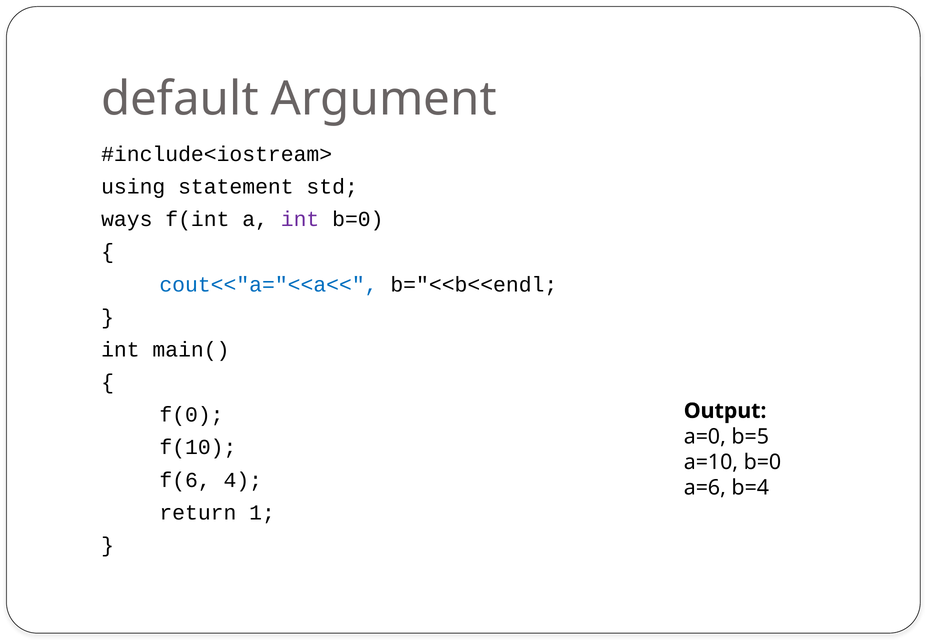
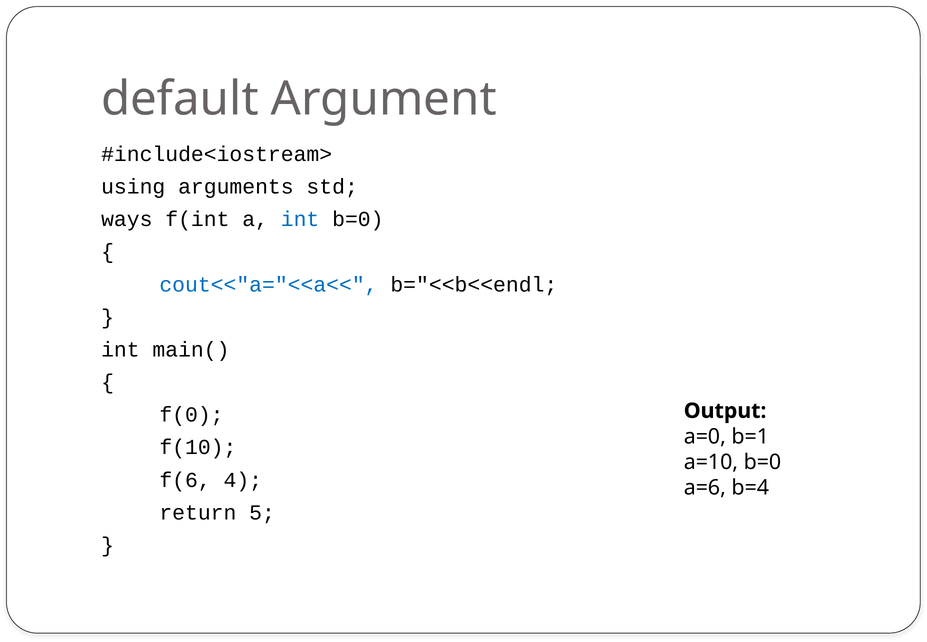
statement: statement -> arguments
int at (300, 219) colour: purple -> blue
b=5: b=5 -> b=1
1: 1 -> 5
